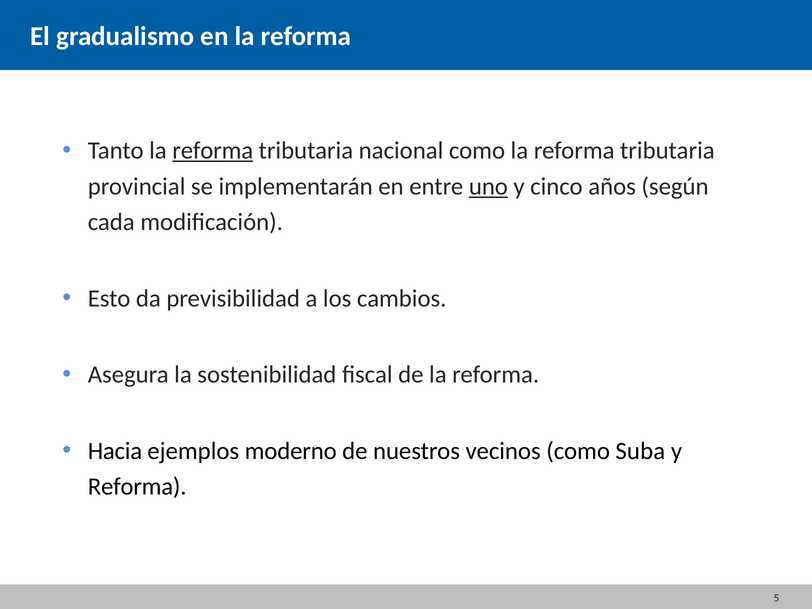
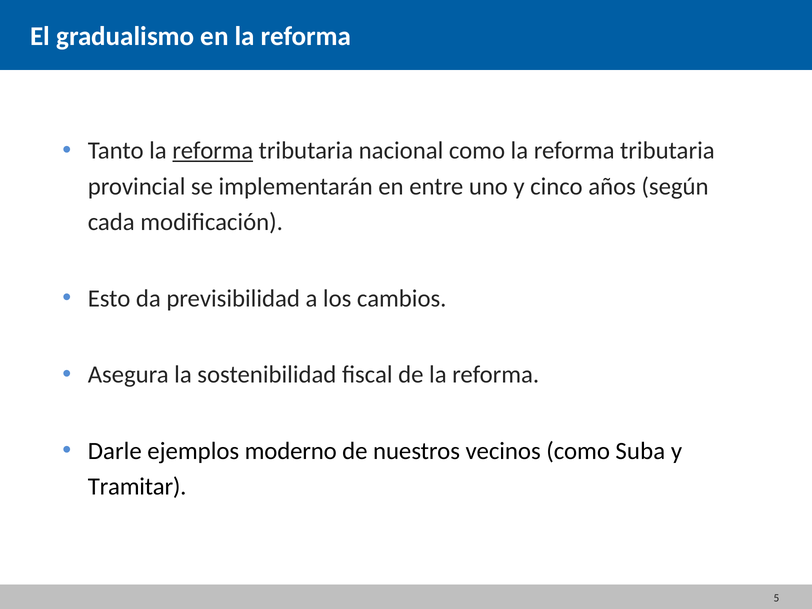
uno underline: present -> none
Hacia: Hacia -> Darle
Reforma at (137, 487): Reforma -> Tramitar
